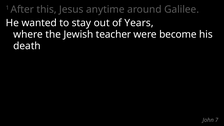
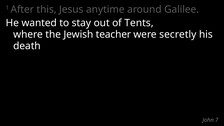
Years: Years -> Tents
become: become -> secretly
